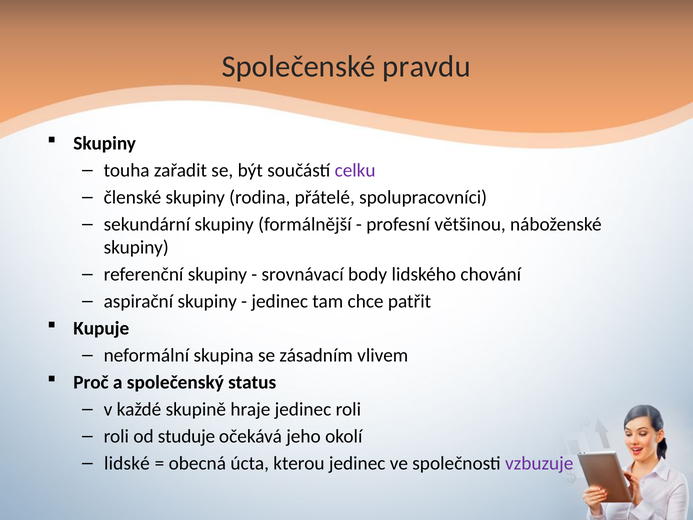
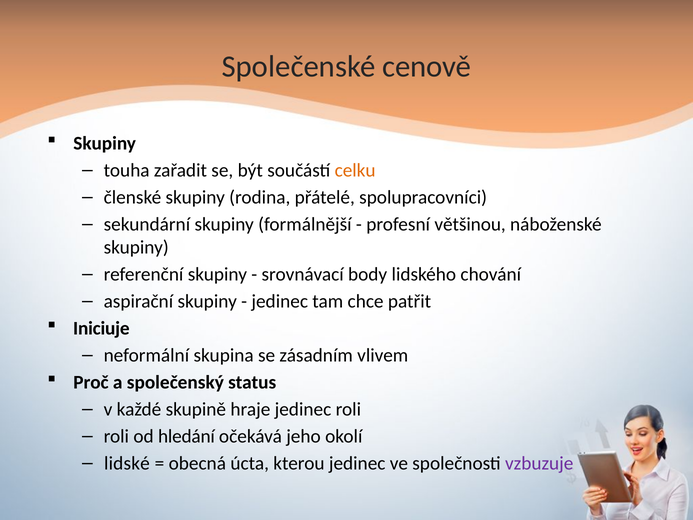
pravdu: pravdu -> cenově
celku colour: purple -> orange
Kupuje: Kupuje -> Iniciuje
studuje: studuje -> hledání
